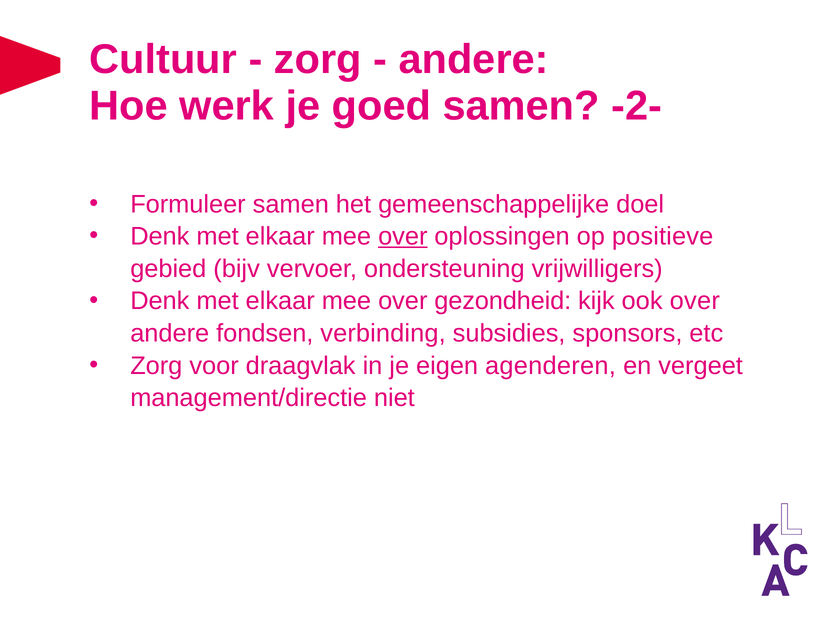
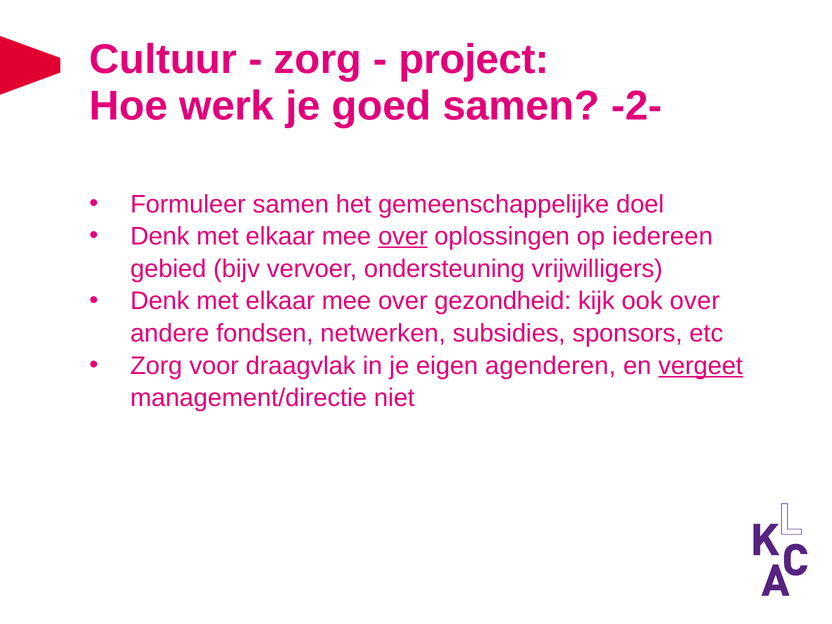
andere at (474, 59): andere -> project
positieve: positieve -> iedereen
verbinding: verbinding -> netwerken
vergeet underline: none -> present
